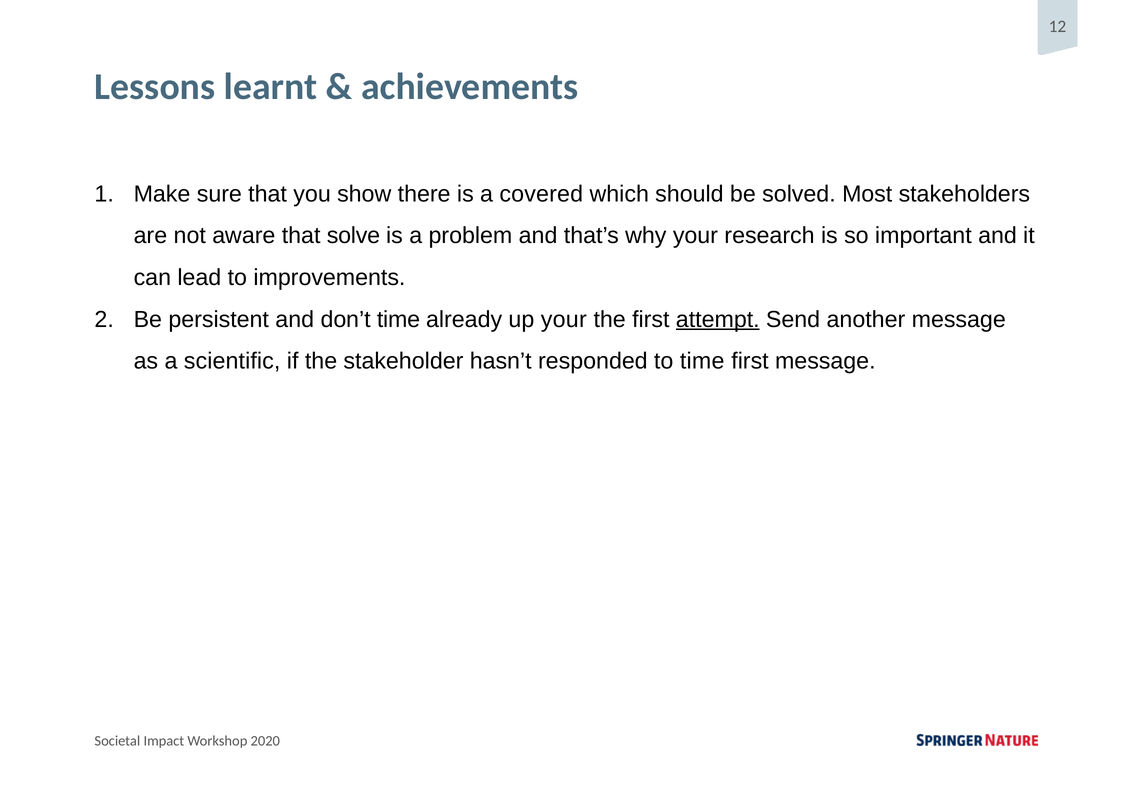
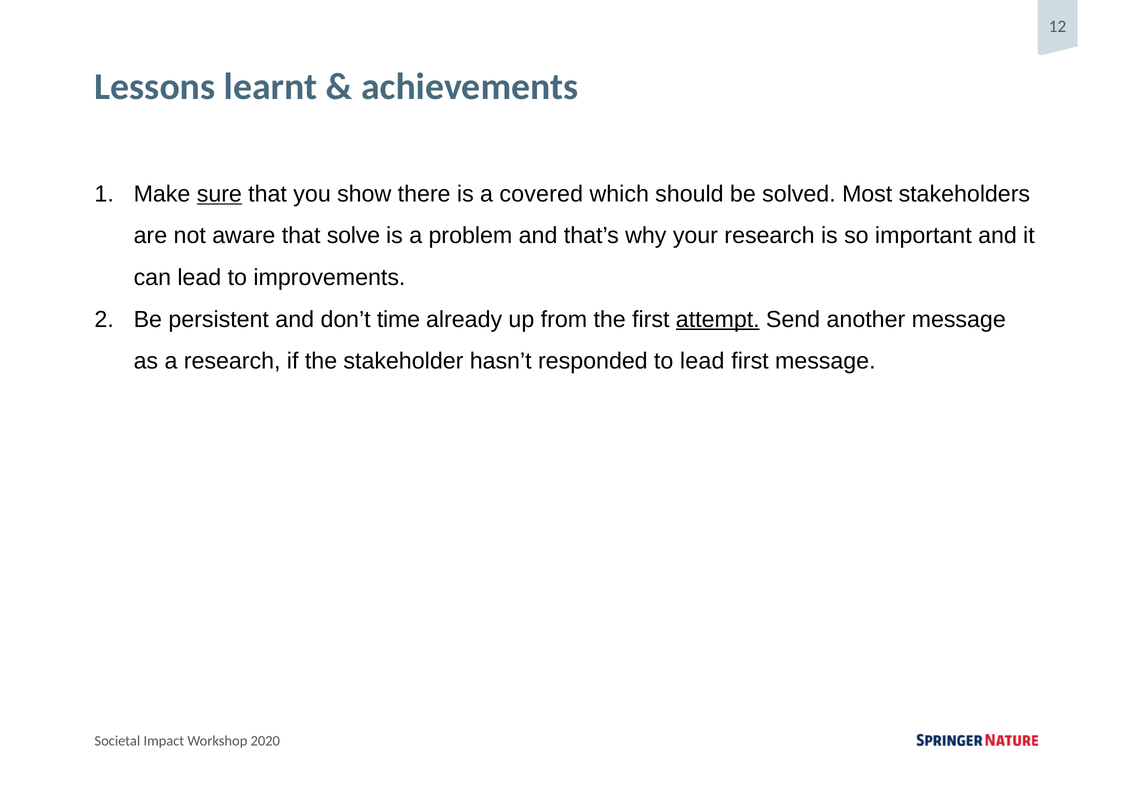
sure underline: none -> present
up your: your -> from
a scientific: scientific -> research
to time: time -> lead
